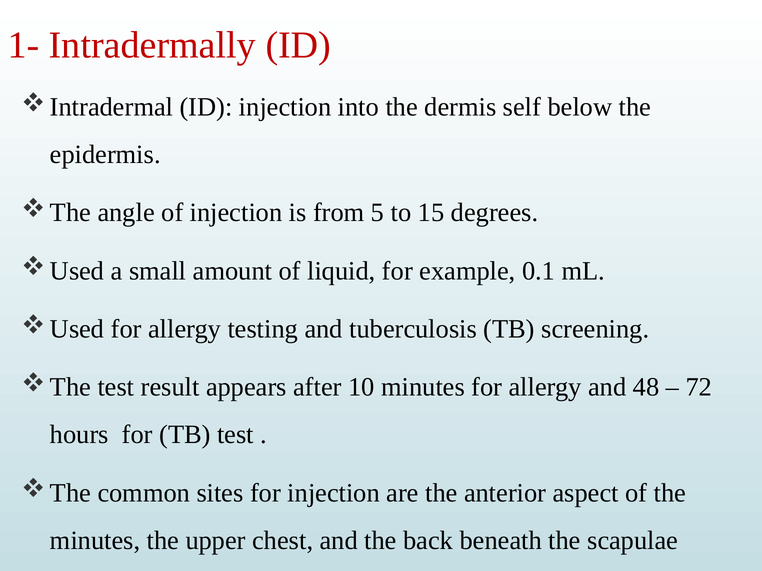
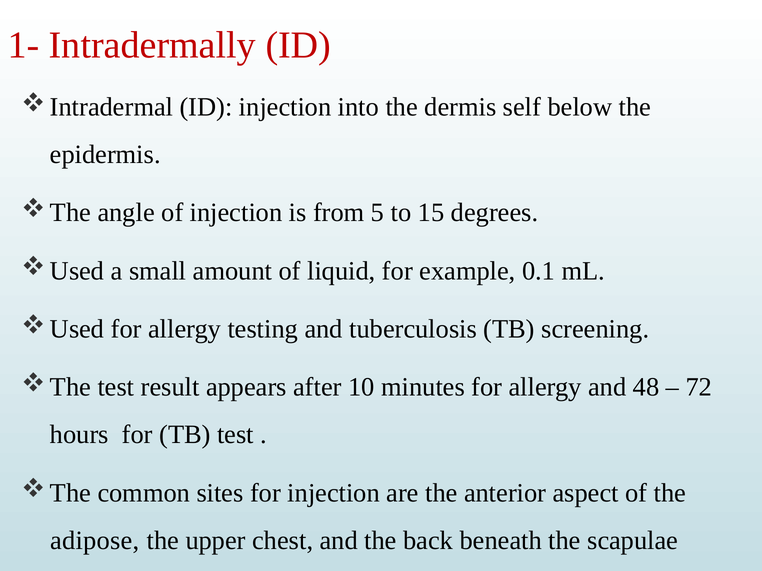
minutes at (95, 541): minutes -> adipose
